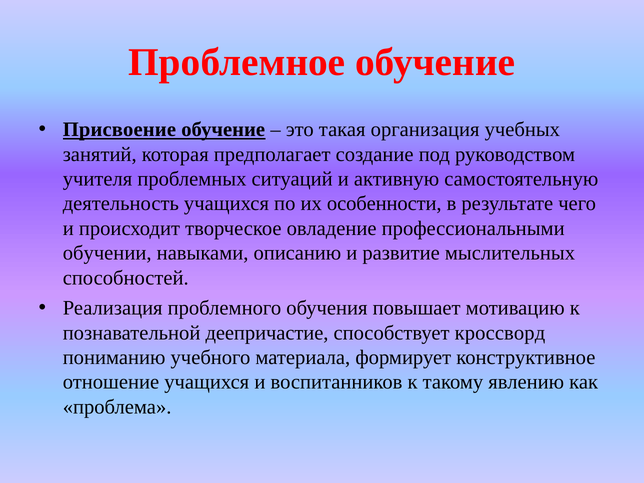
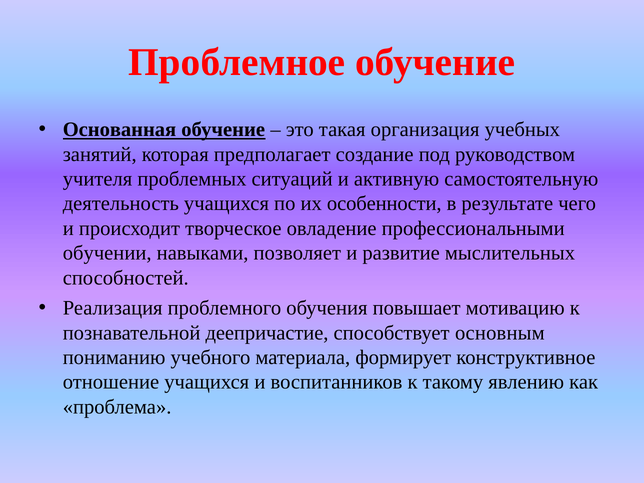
Присвоение: Присвоение -> Основанная
описанию: описанию -> позволяет
кроссворд: кроссворд -> основным
